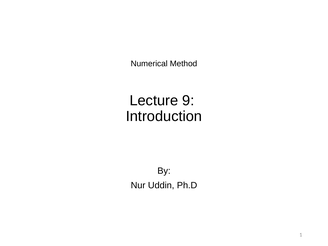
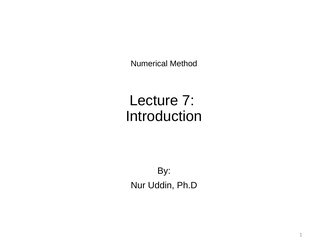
9: 9 -> 7
